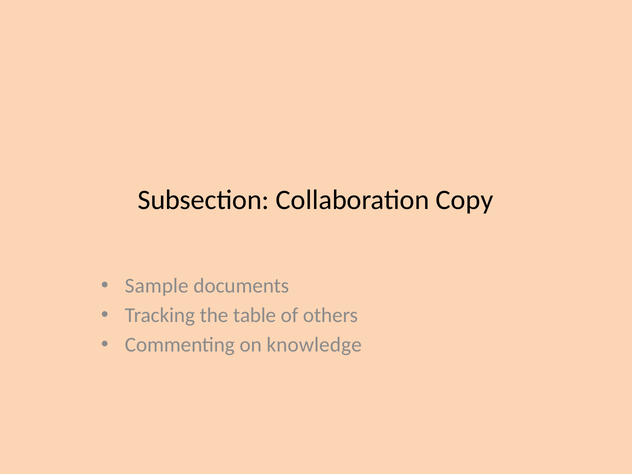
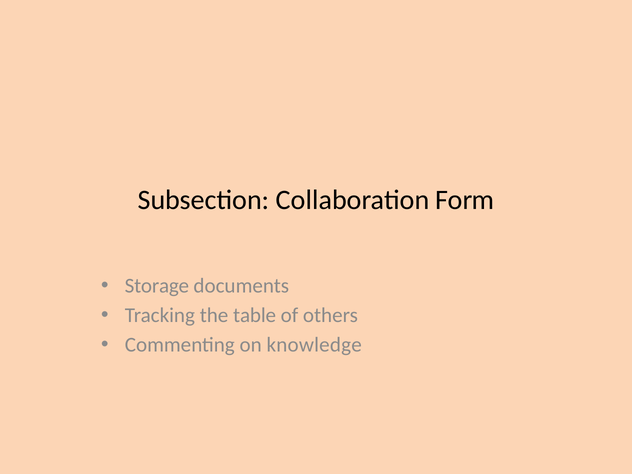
Copy: Copy -> Form
Sample: Sample -> Storage
